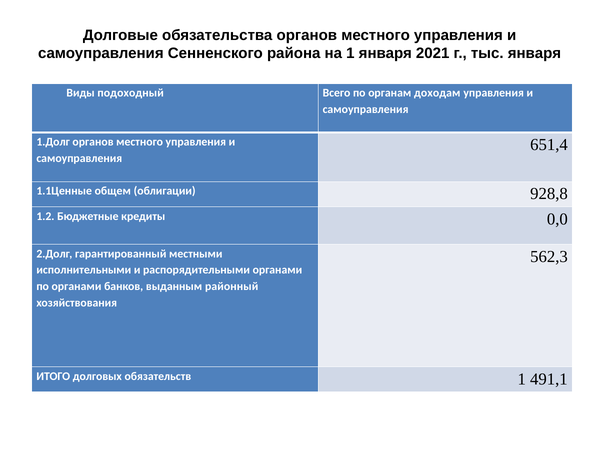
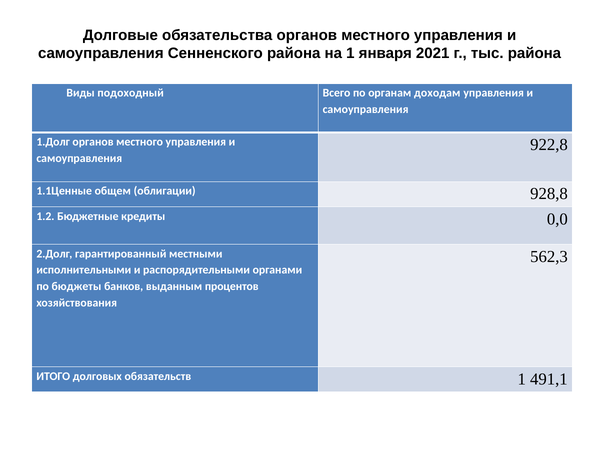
тыс января: января -> района
651,4: 651,4 -> 922,8
по органами: органами -> бюджеты
районный: районный -> процентов
